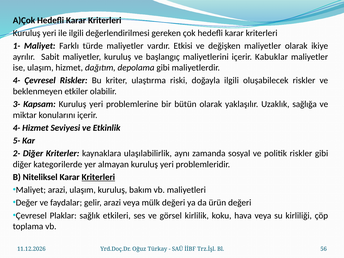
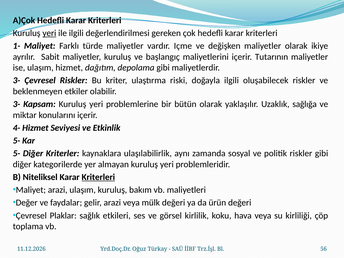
yeri at (49, 33) underline: none -> present
Etkisi: Etkisi -> Içme
Kabuklar: Kabuklar -> Tutarının
4- at (17, 80): 4- -> 3-
2- at (17, 153): 2- -> 5-
